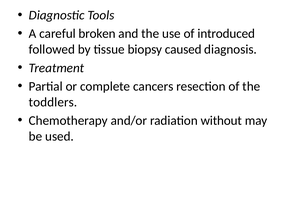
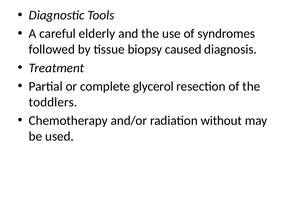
broken: broken -> elderly
introduced: introduced -> syndromes
cancers: cancers -> glycerol
